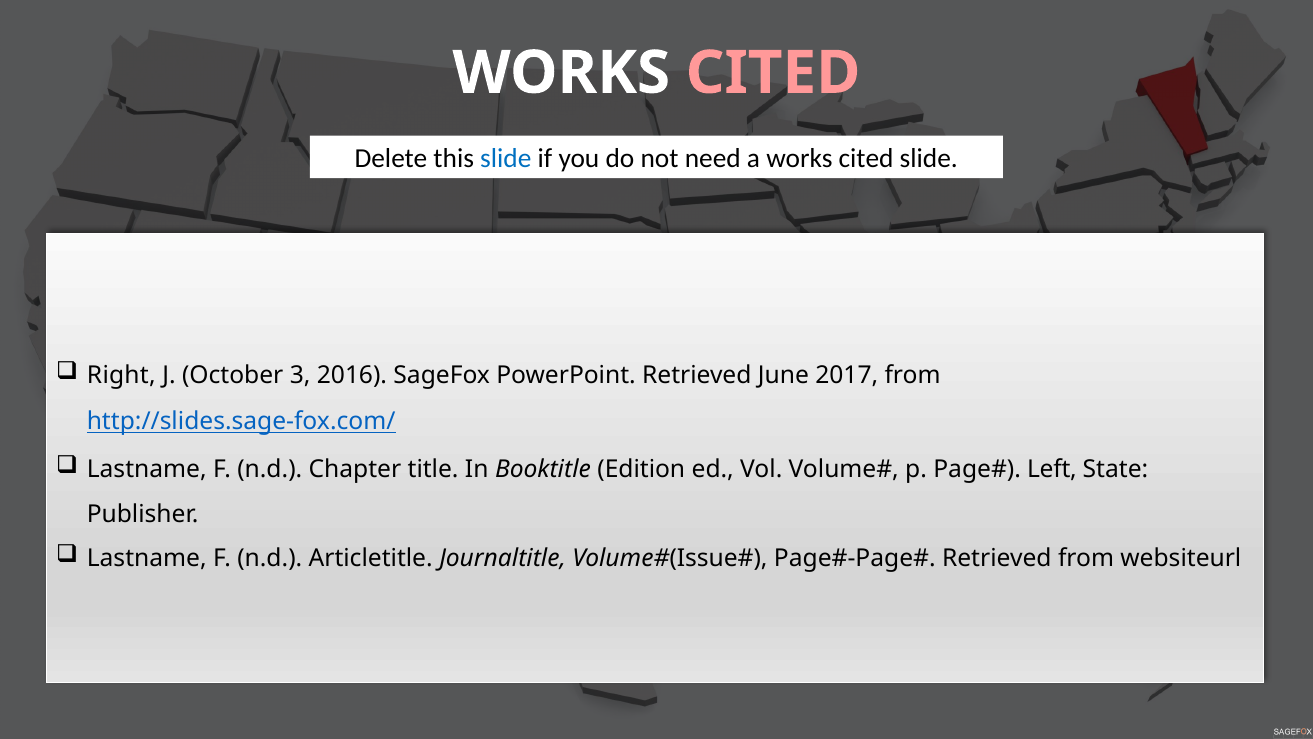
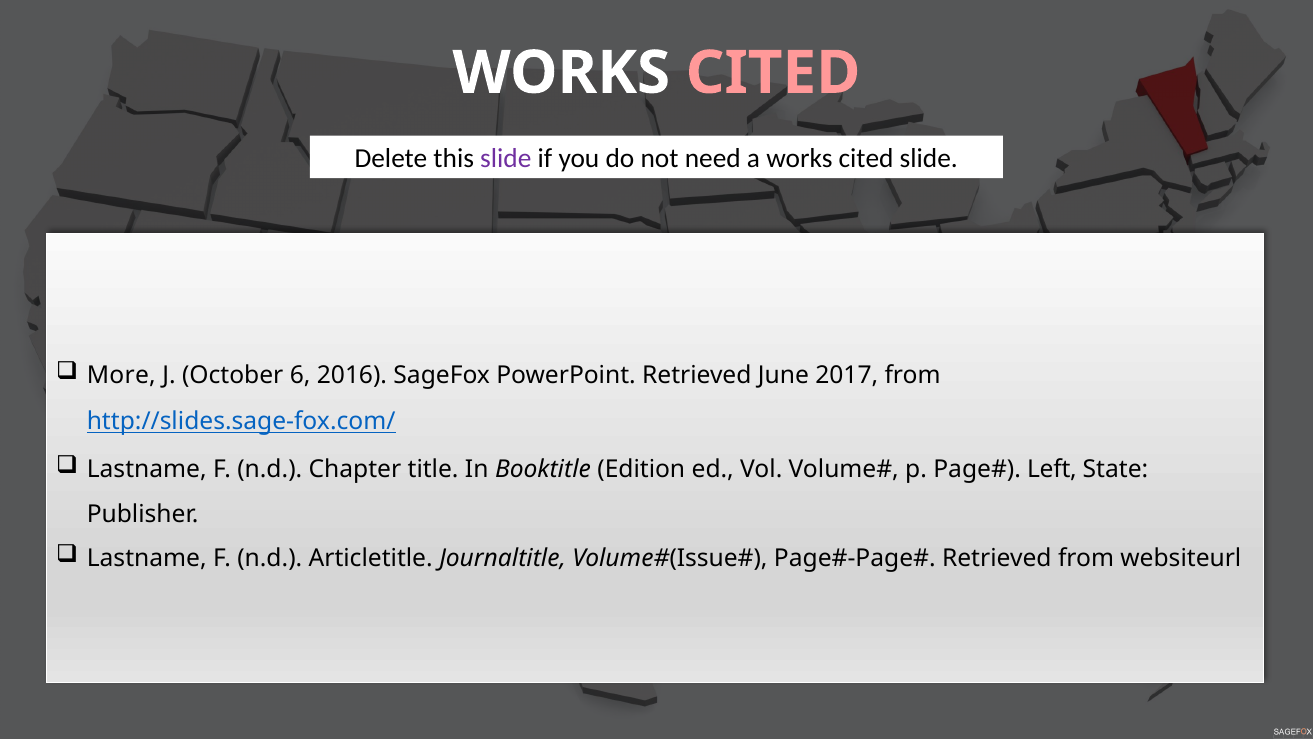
slide at (506, 159) colour: blue -> purple
Right: Right -> More
3: 3 -> 6
